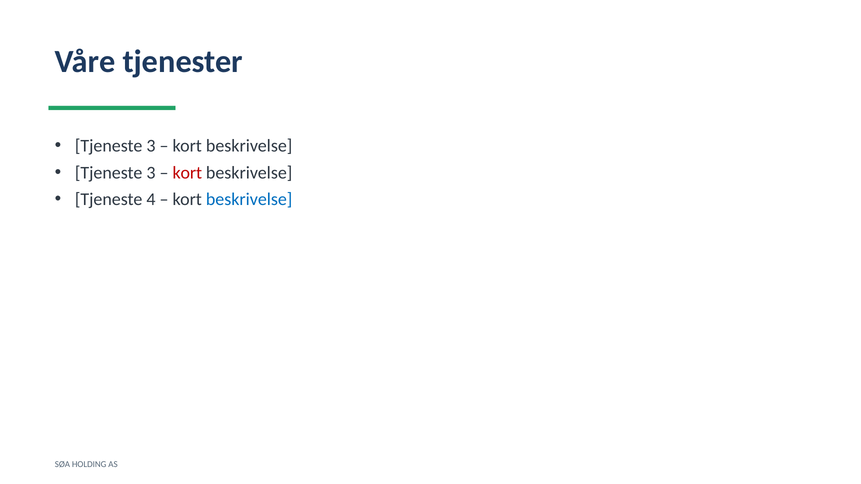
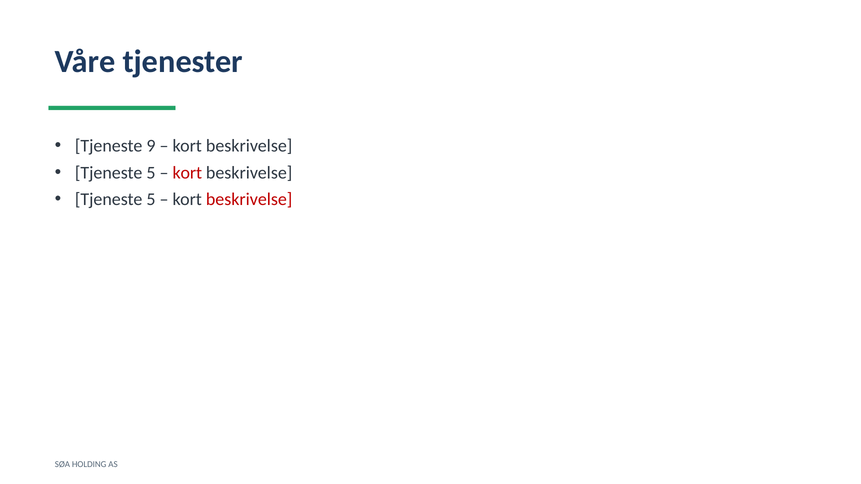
3 at (151, 146): 3 -> 9
3 at (151, 173): 3 -> 5
4 at (151, 200): 4 -> 5
beskrivelse at (249, 200) colour: blue -> red
